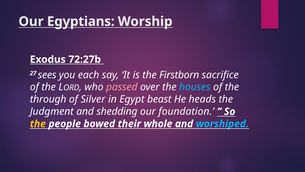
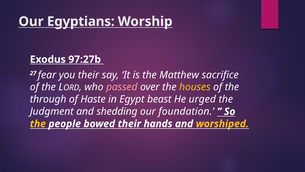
72:27b: 72:27b -> 97:27b
sees: sees -> fear
you each: each -> their
Firstborn: Firstborn -> Matthew
houses colour: light blue -> yellow
Silver: Silver -> Haste
heads: heads -> urged
whole: whole -> hands
worshiped colour: light blue -> yellow
